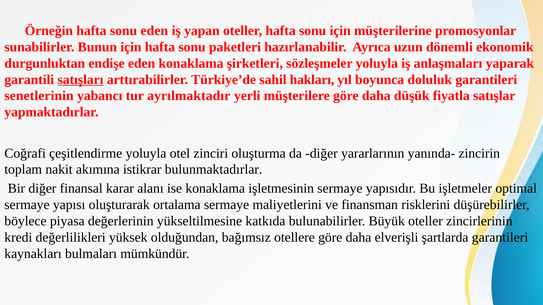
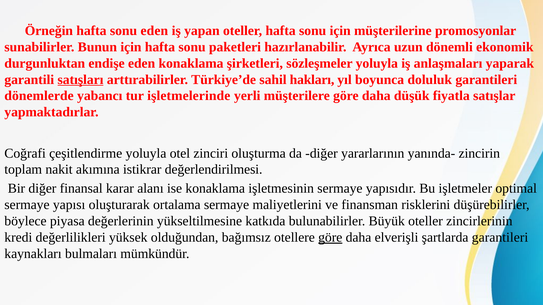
senetlerinin: senetlerinin -> dönemlerde
ayrılmaktadır: ayrılmaktadır -> işletmelerinde
bulunmaktadırlar: bulunmaktadırlar -> değerlendirilmesi
göre at (330, 238) underline: none -> present
